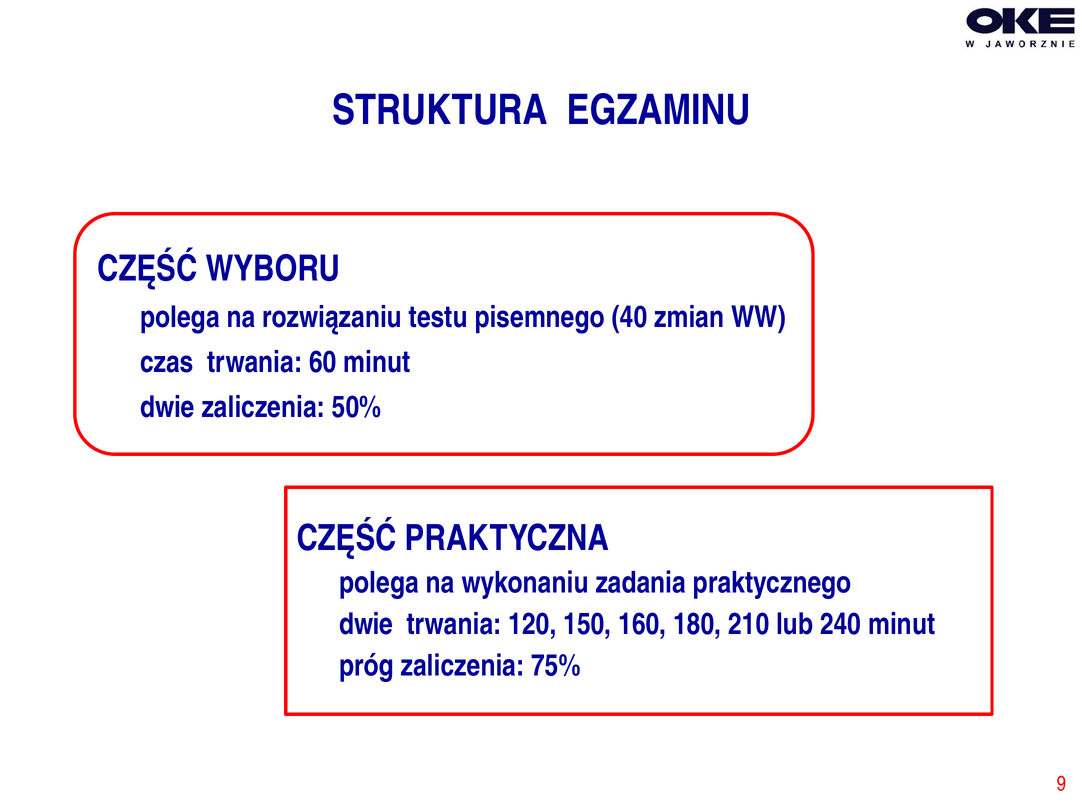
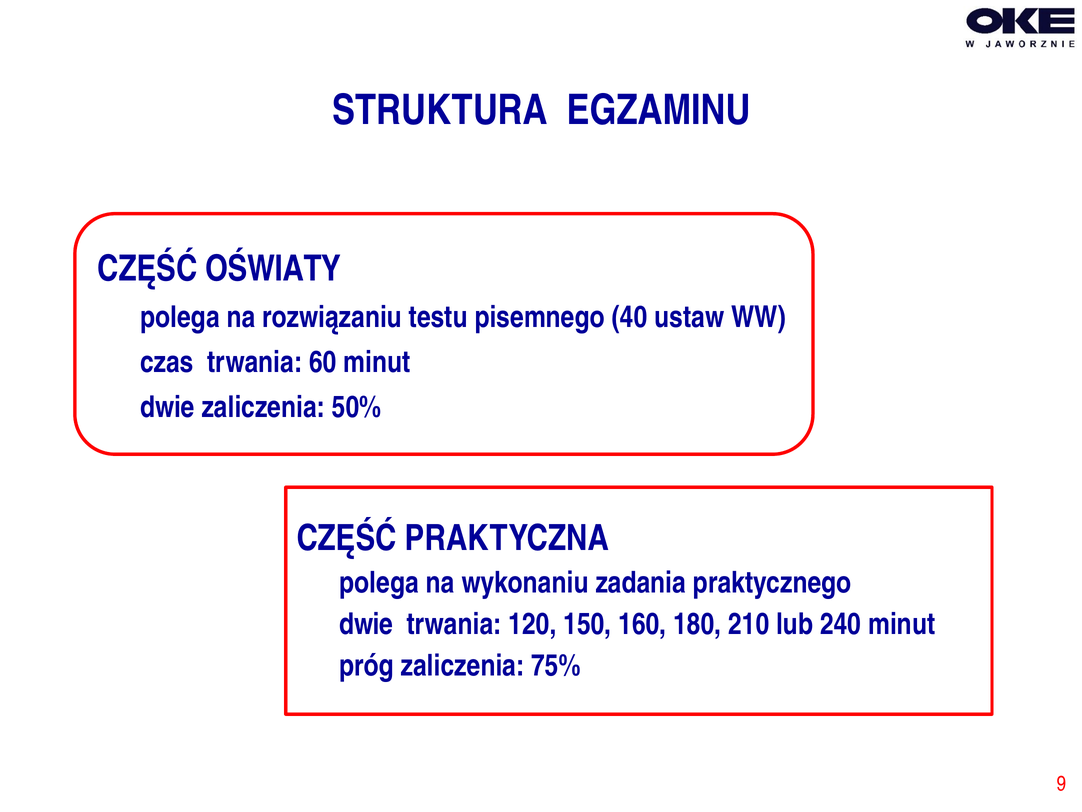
WYBORU: WYBORU -> OŚWIATY
zmian: zmian -> ustaw
